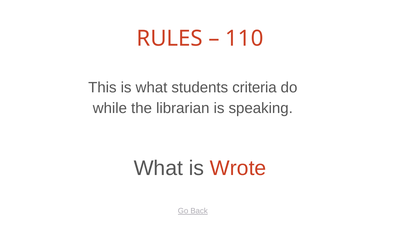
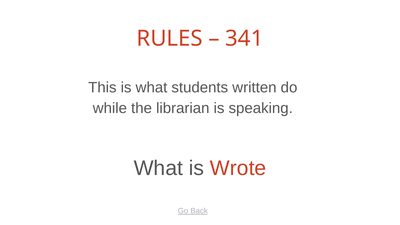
110: 110 -> 341
criteria: criteria -> written
